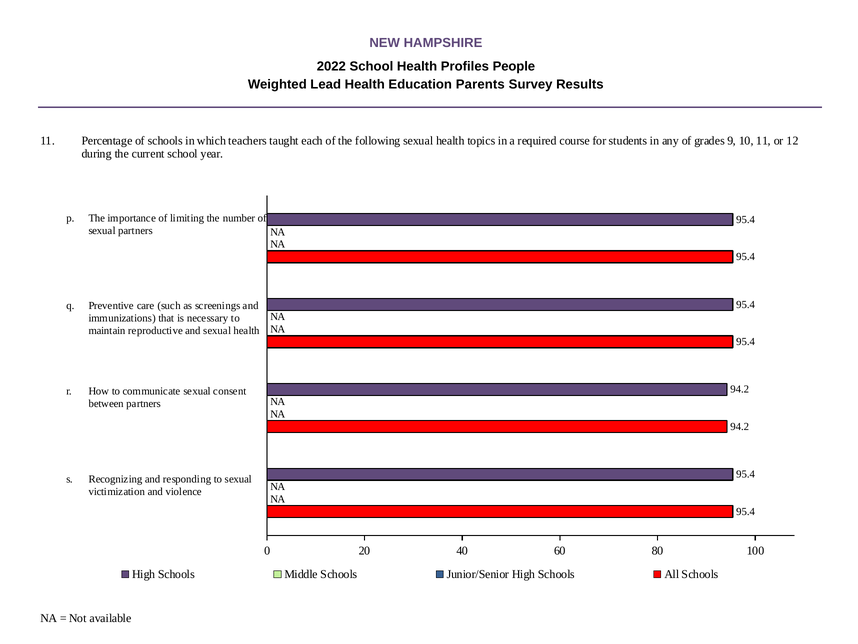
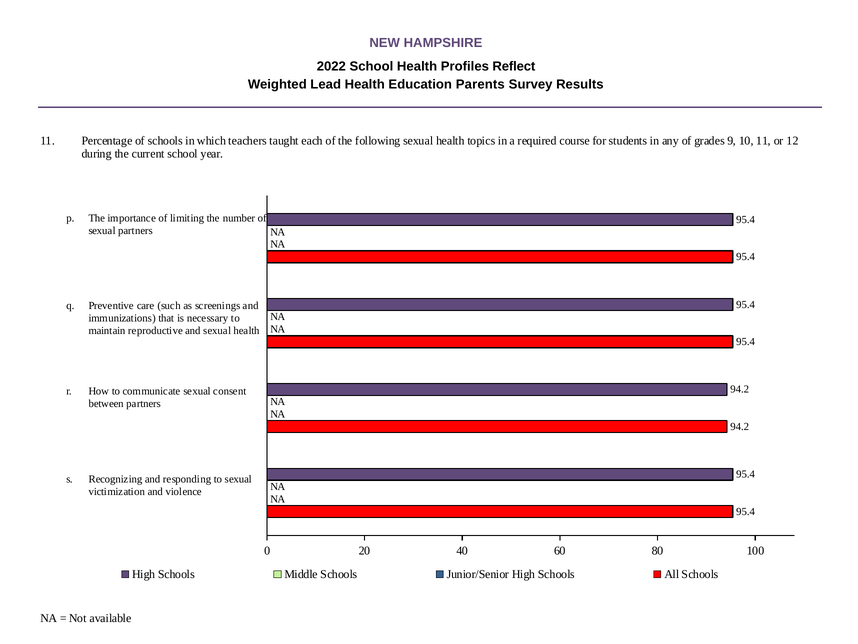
People: People -> Reflect
